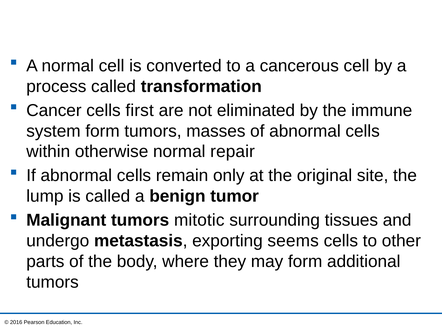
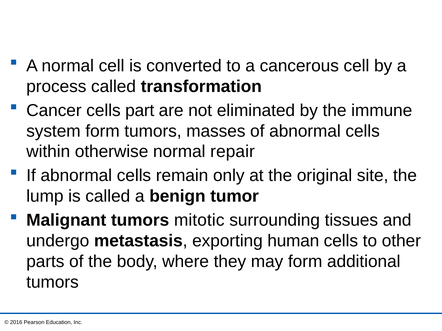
first: first -> part
seems: seems -> human
